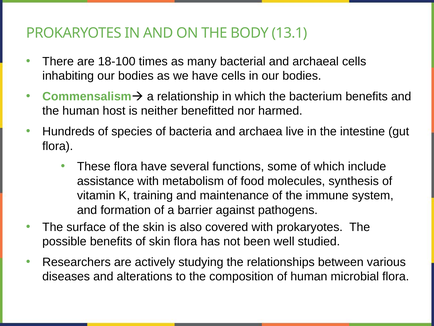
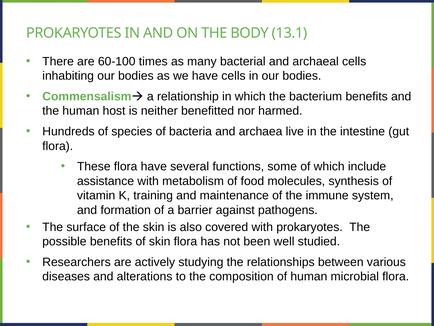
18-100: 18-100 -> 60-100
